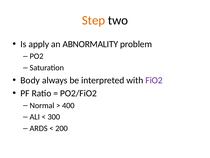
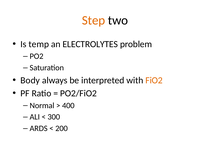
apply: apply -> temp
ABNORMALITY: ABNORMALITY -> ELECTROLYTES
FiO2 colour: purple -> orange
